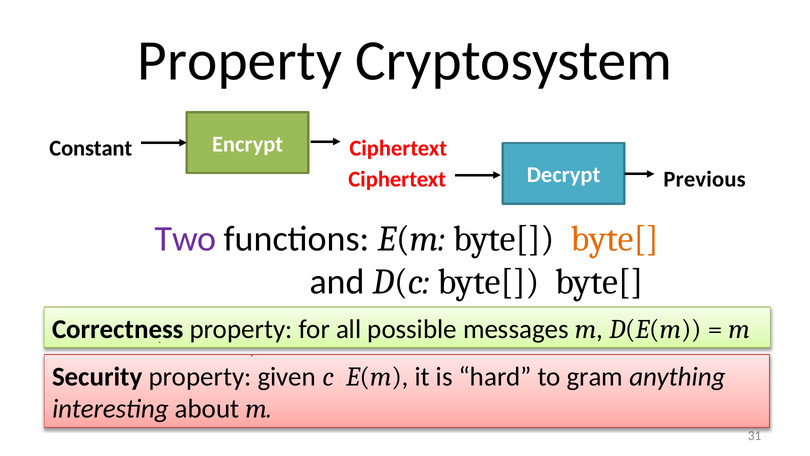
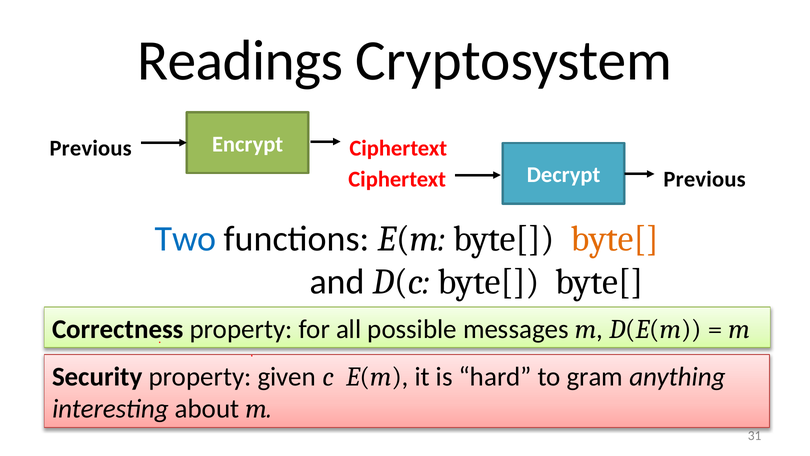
Property at (240, 61): Property -> Readings
Constant at (91, 148): Constant -> Previous
Two colour: purple -> blue
